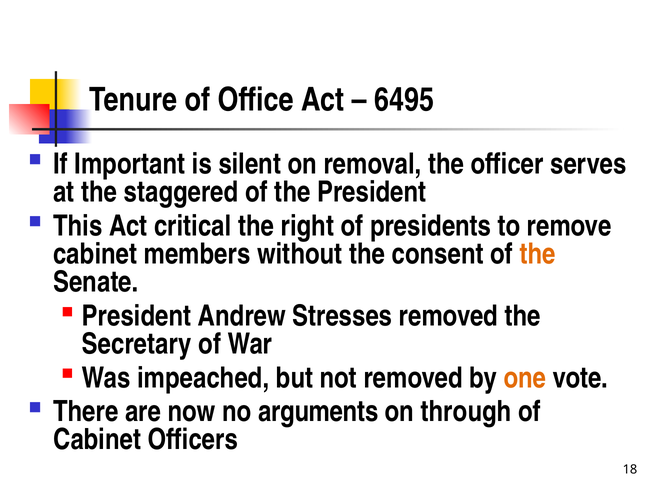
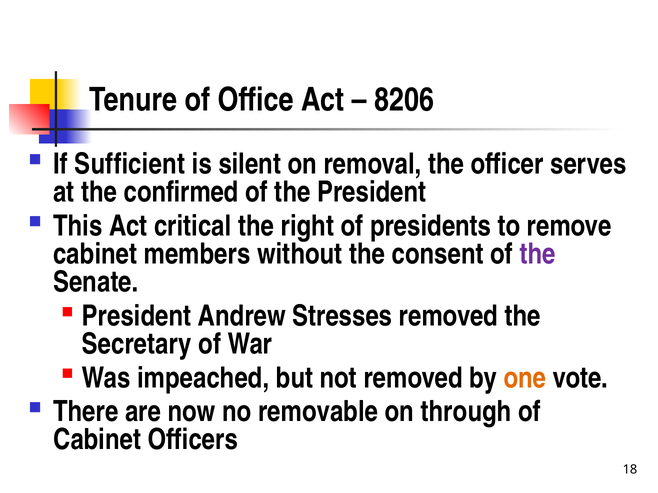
6495: 6495 -> 8206
Important: Important -> Sufficient
staggered: staggered -> confirmed
the at (538, 254) colour: orange -> purple
arguments: arguments -> removable
